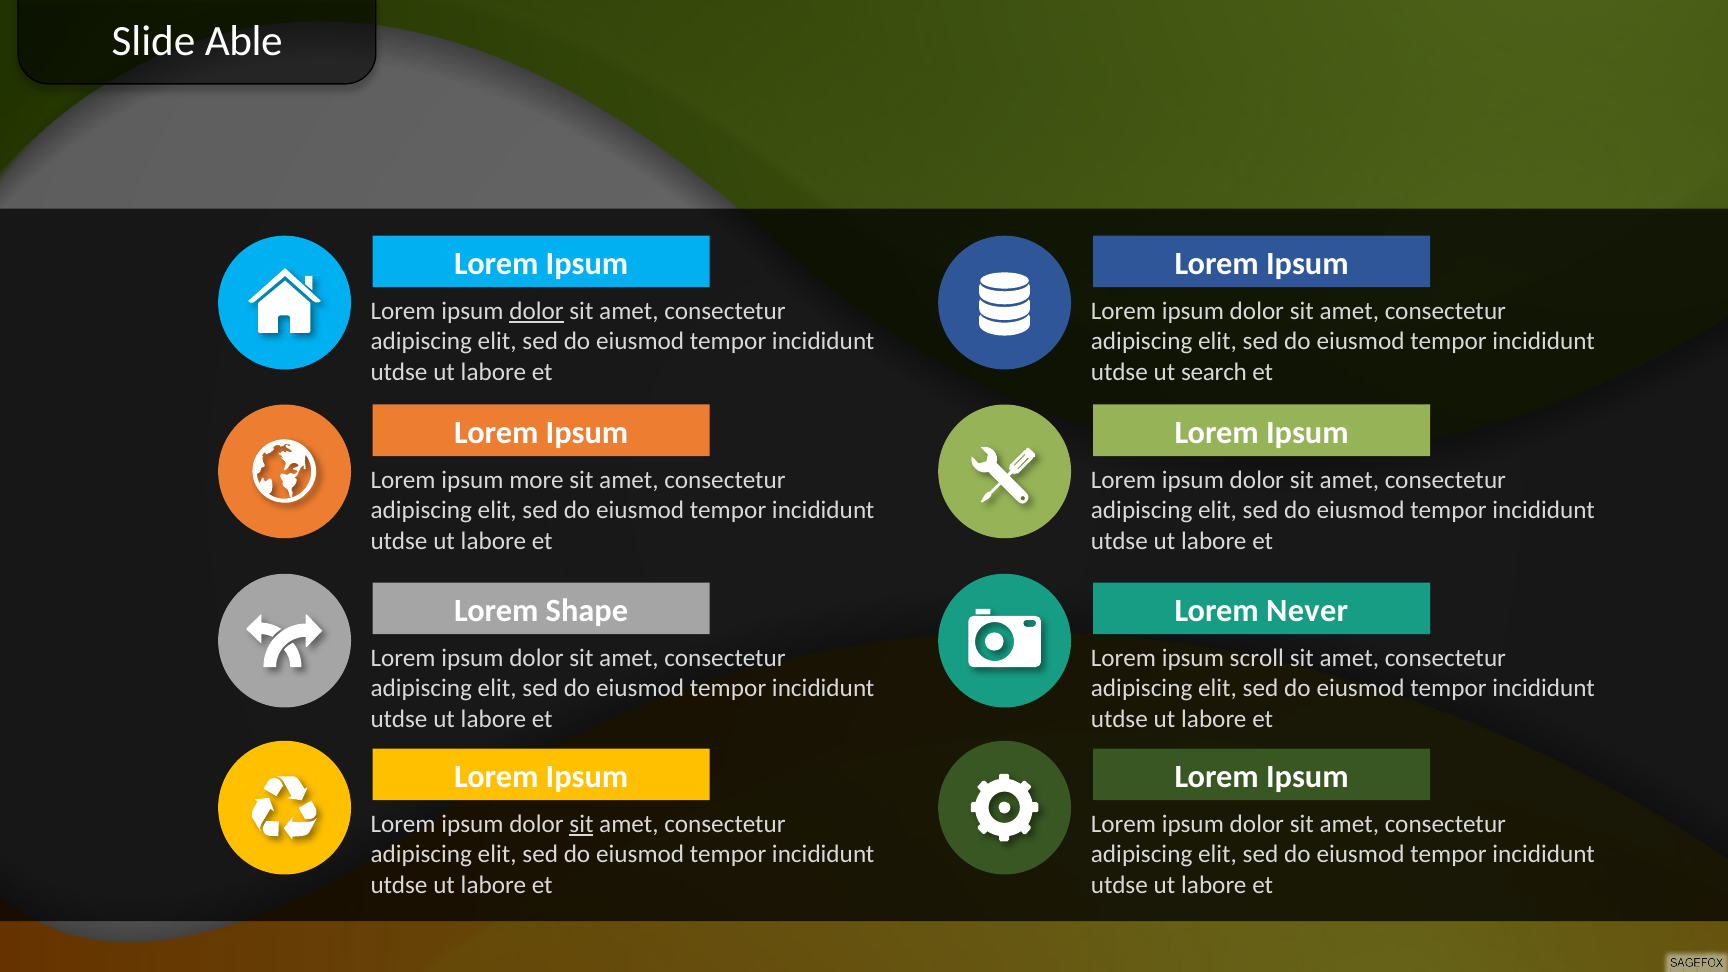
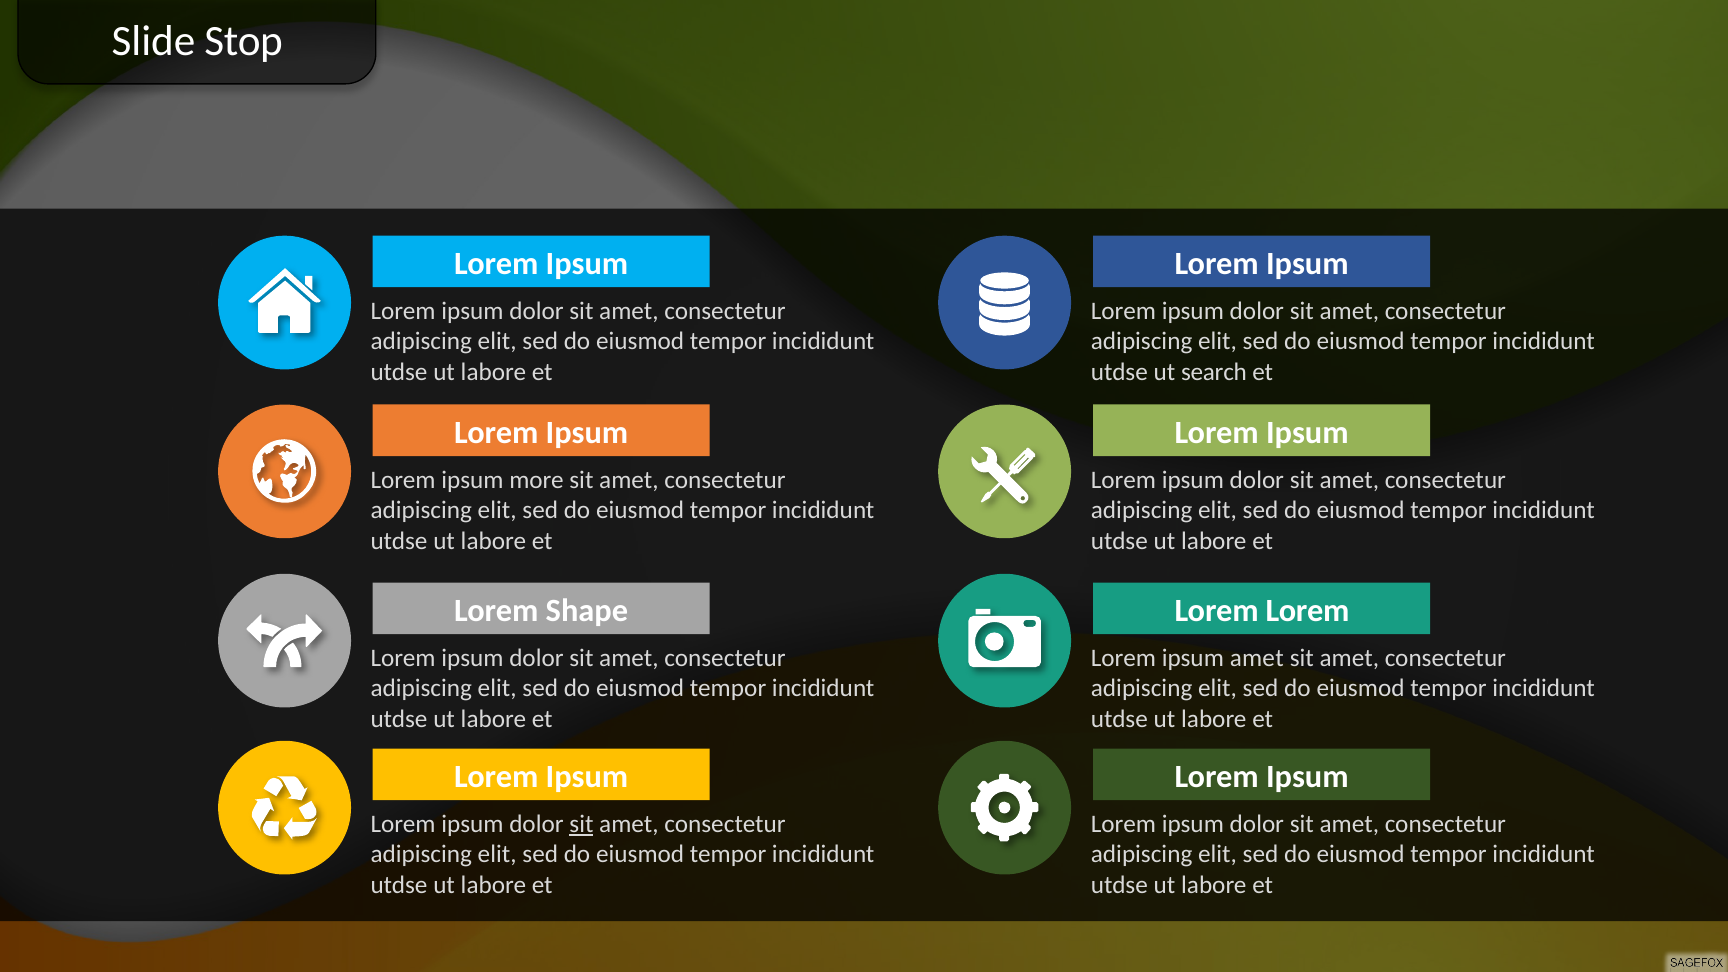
Able: Able -> Stop
dolor at (536, 311) underline: present -> none
Never at (1307, 611): Never -> Lorem
ipsum scroll: scroll -> amet
